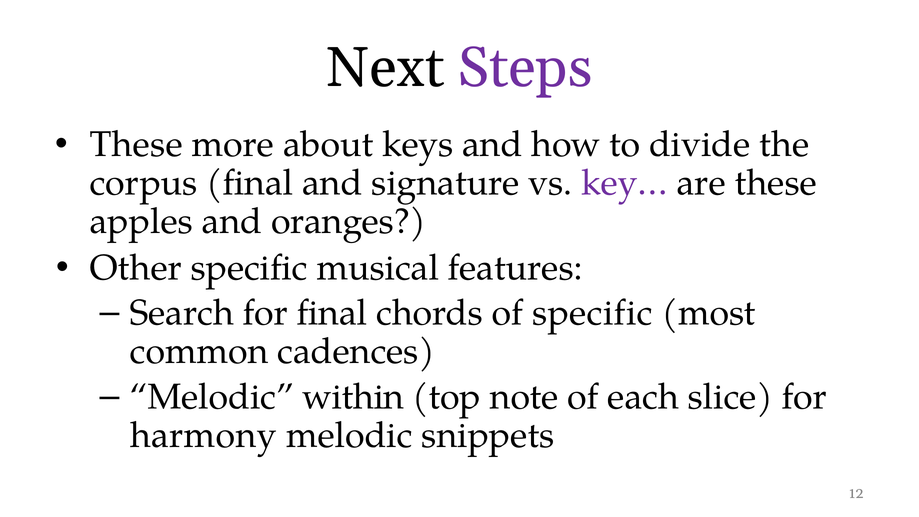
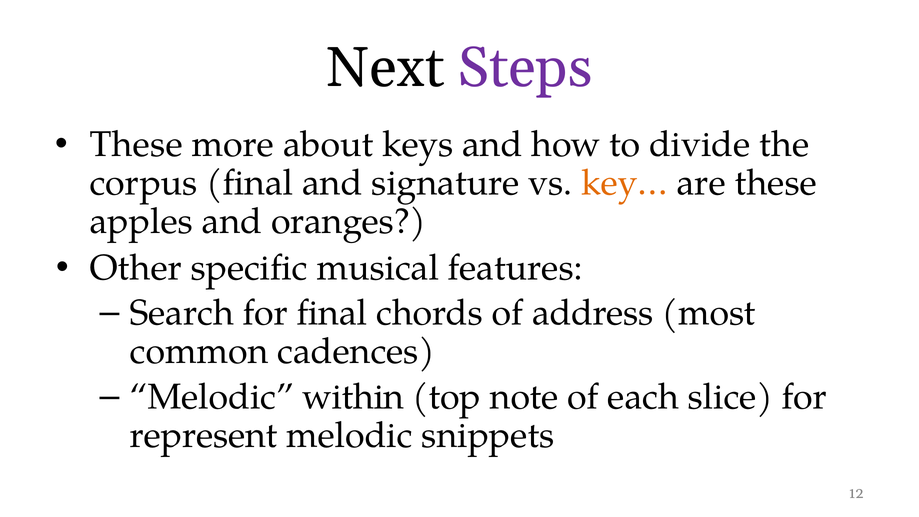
key… colour: purple -> orange
of specific: specific -> address
harmony: harmony -> represent
